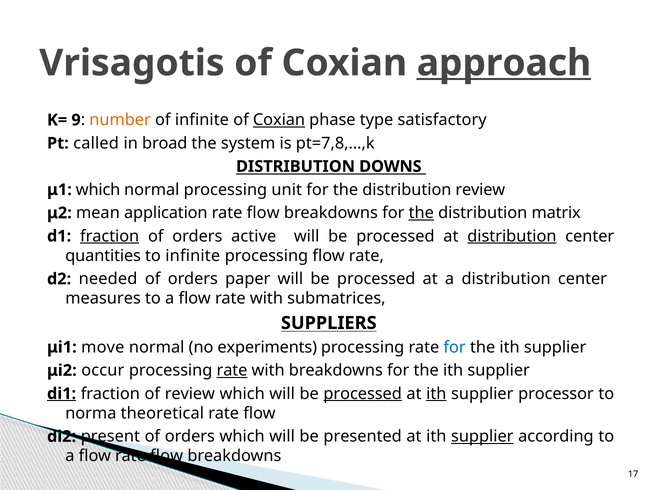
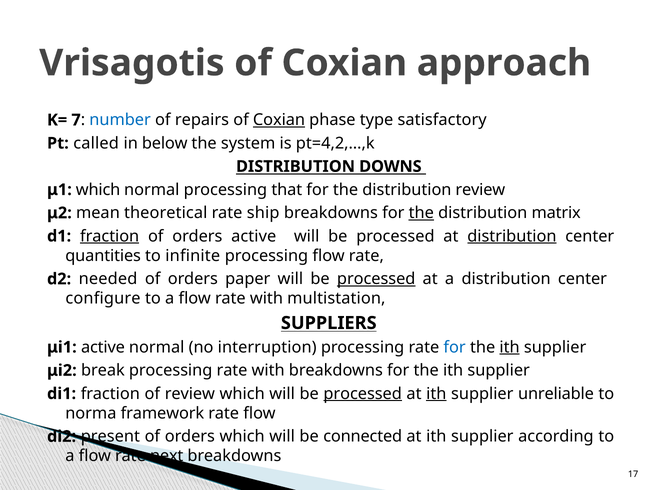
approach underline: present -> none
9: 9 -> 7
number colour: orange -> blue
of infinite: infinite -> repairs
broad: broad -> below
pt=7,8,…,k: pt=7,8,…,k -> pt=4,2,…,k
unit: unit -> that
application: application -> theoretical
flow at (263, 213): flow -> ship
processed at (376, 279) underline: none -> present
measures: measures -> configure
submatrices: submatrices -> multistation
μi1 move: move -> active
experiments: experiments -> interruption
ith at (510, 348) underline: none -> present
occur: occur -> break
rate at (232, 371) underline: present -> none
di1 underline: present -> none
processor: processor -> unreliable
theoretical: theoretical -> framework
presented: presented -> connected
supplier at (482, 437) underline: present -> none
flow rate flow: flow -> next
